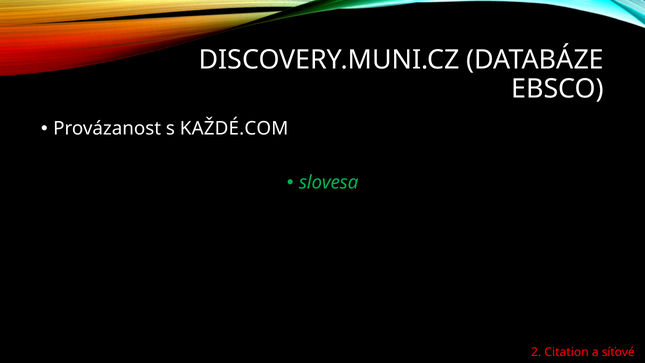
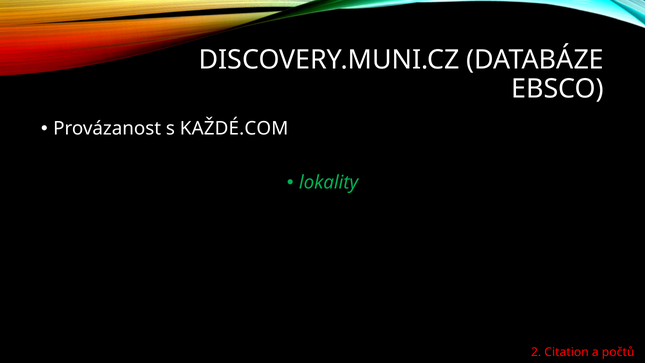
slovesa: slovesa -> lokality
síťové: síťové -> počtů
